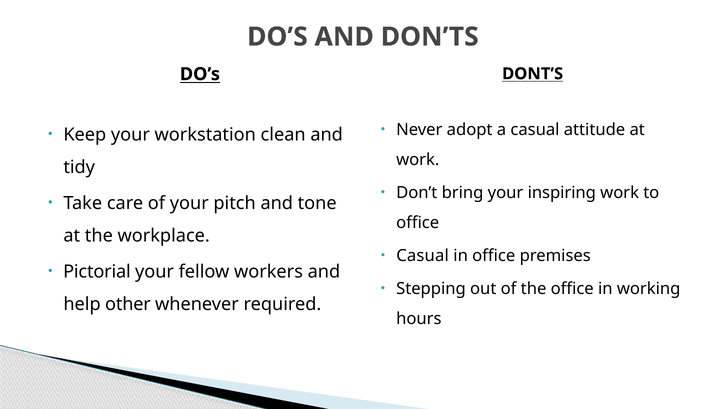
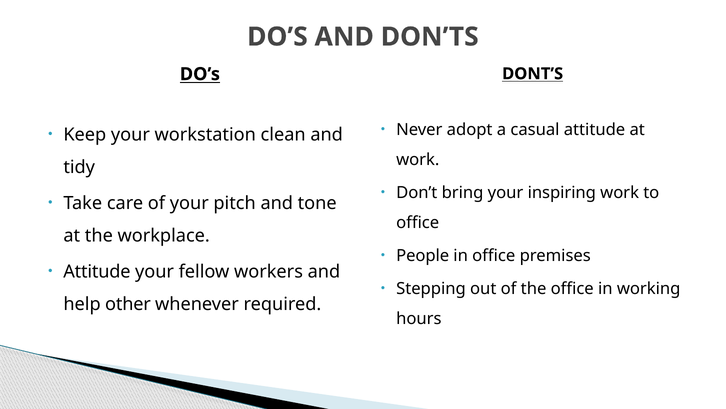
Casual at (423, 255): Casual -> People
Pictorial at (97, 271): Pictorial -> Attitude
